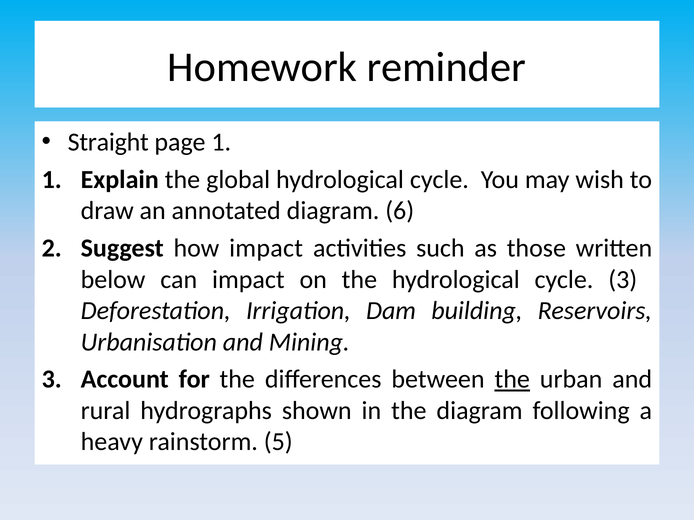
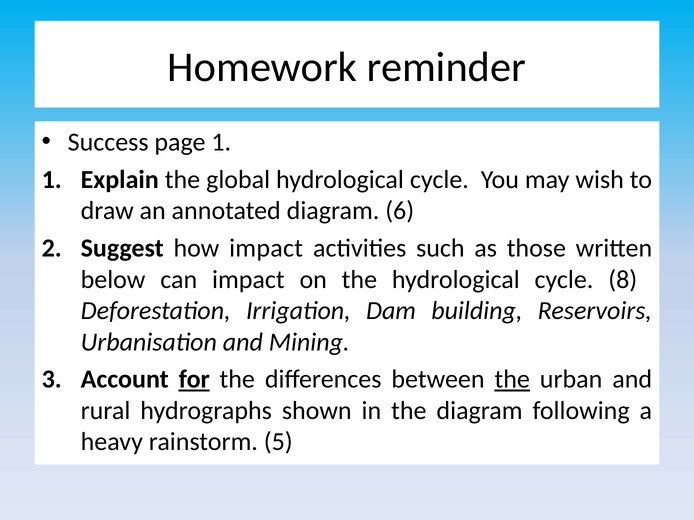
Straight: Straight -> Success
cycle 3: 3 -> 8
for underline: none -> present
